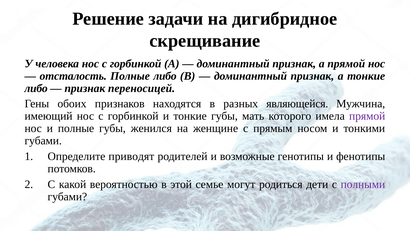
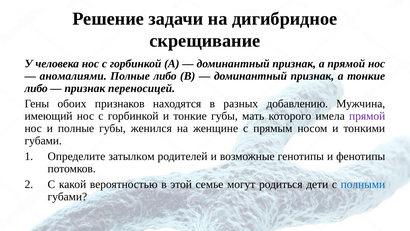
отсталость: отсталость -> аномалиями
являющейся: являющейся -> добавлению
приводят: приводят -> затылком
полными colour: purple -> blue
